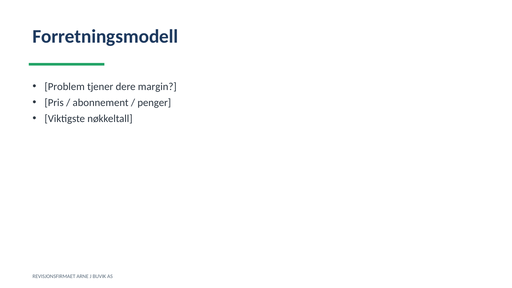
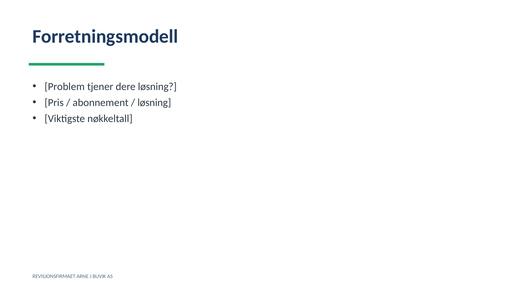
dere margin: margin -> løsning
penger at (154, 103): penger -> løsning
